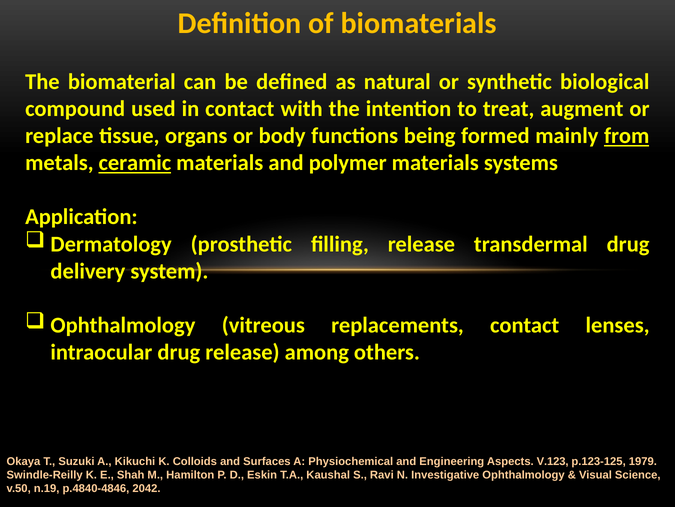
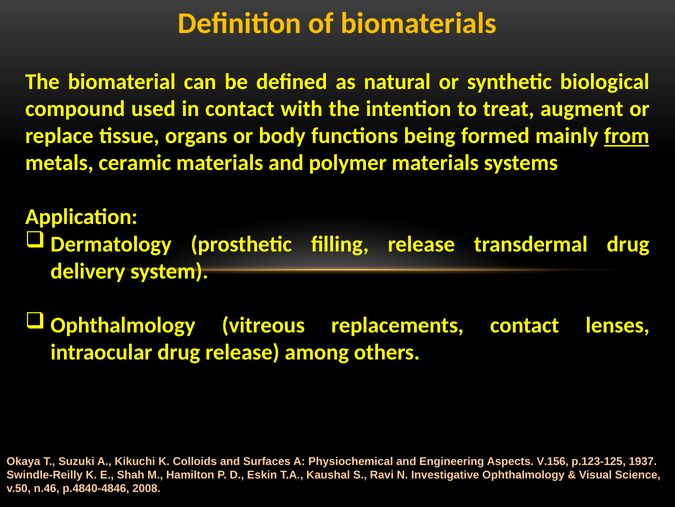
ceramic underline: present -> none
V.123: V.123 -> V.156
1979: 1979 -> 1937
n.19: n.19 -> n.46
2042: 2042 -> 2008
